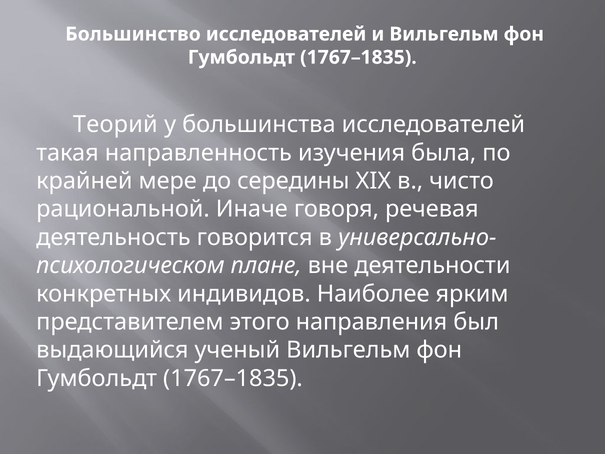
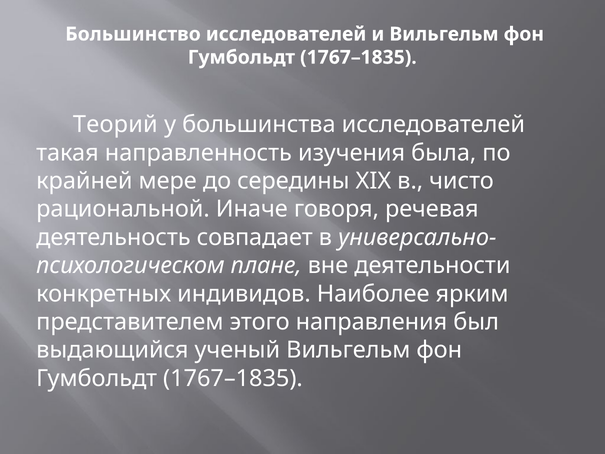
говорится: говорится -> совпадает
